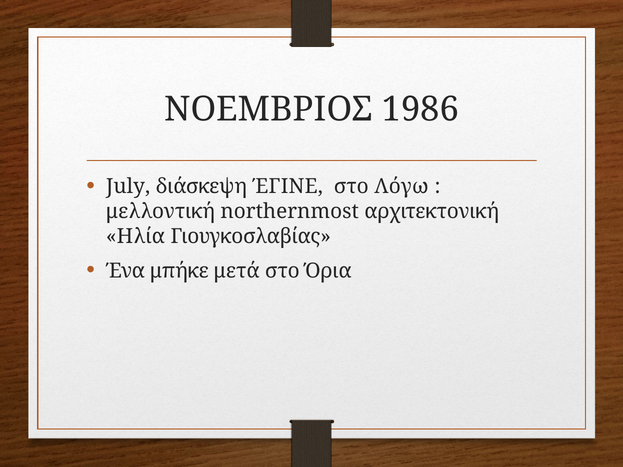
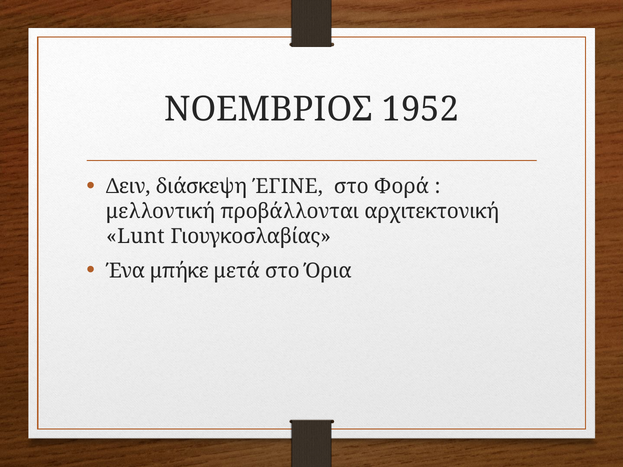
1986: 1986 -> 1952
July: July -> Δειν
Λόγω: Λόγω -> Φορά
northernmost: northernmost -> προβάλλονται
Ηλία: Ηλία -> Lunt
